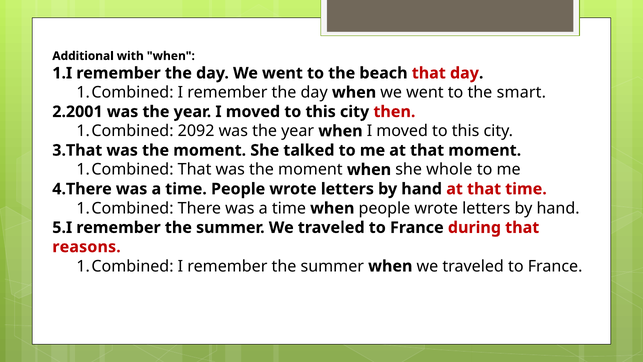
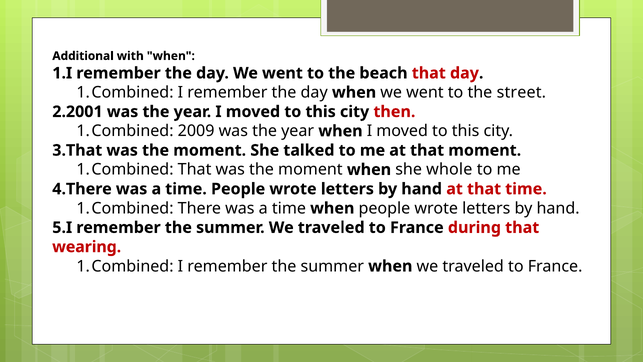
smart: smart -> street
2092: 2092 -> 2009
reasons: reasons -> wearing
